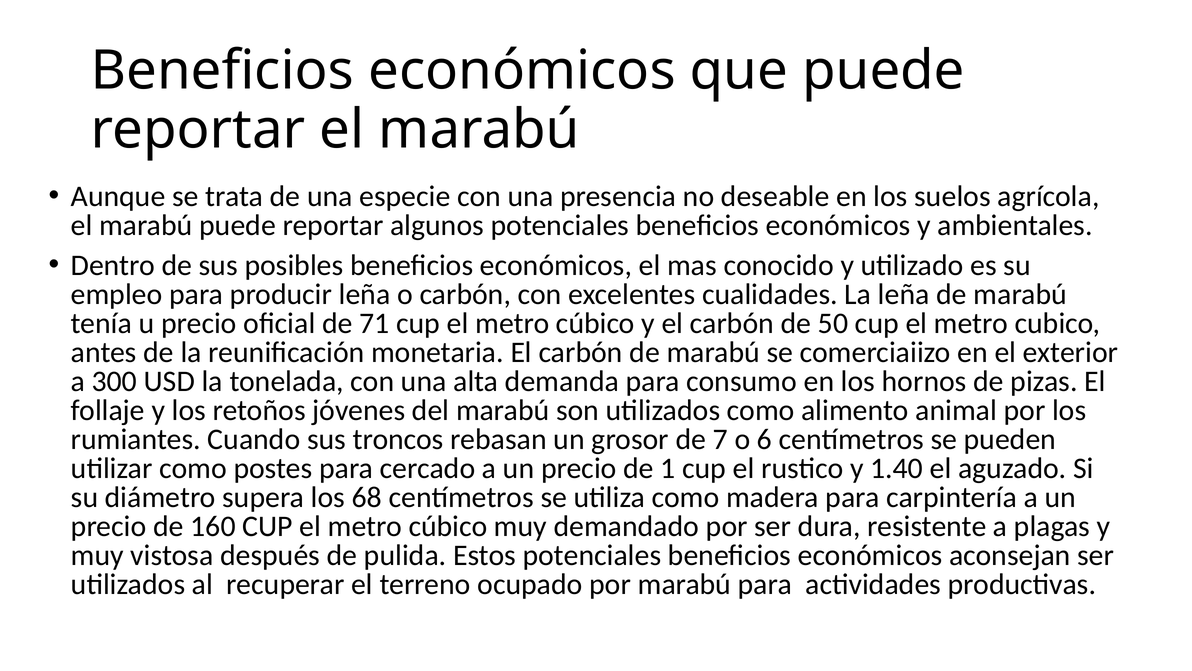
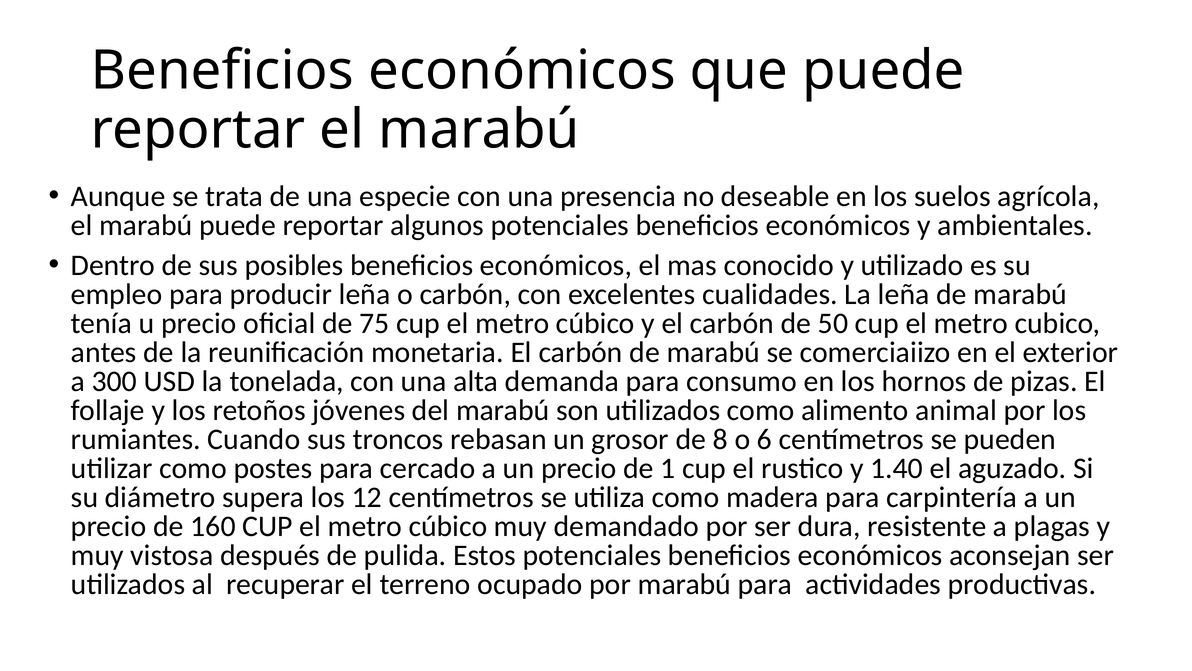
71: 71 -> 75
7: 7 -> 8
68: 68 -> 12
